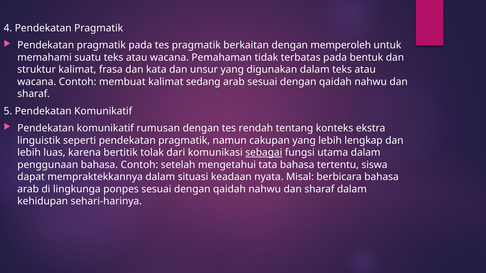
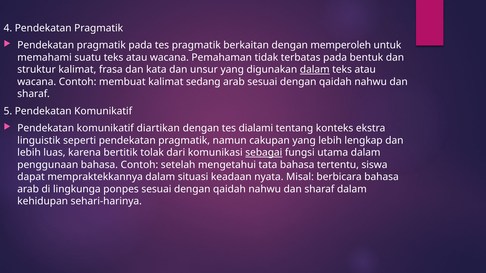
dalam at (315, 70) underline: none -> present
rumusan: rumusan -> diartikan
rendah: rendah -> dialami
